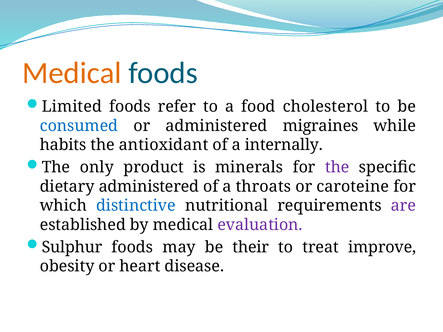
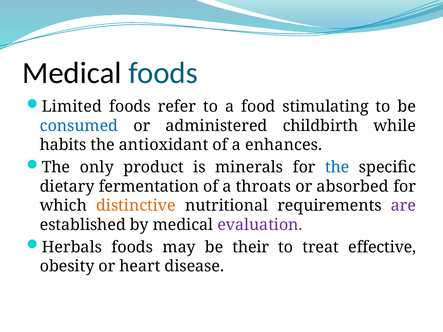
Medical at (72, 73) colour: orange -> black
cholesterol: cholesterol -> stimulating
migraines: migraines -> childbirth
internally: internally -> enhances
the at (337, 167) colour: purple -> blue
dietary administered: administered -> fermentation
caroteine: caroteine -> absorbed
distinctive colour: blue -> orange
Sulphur: Sulphur -> Herbals
improve: improve -> effective
